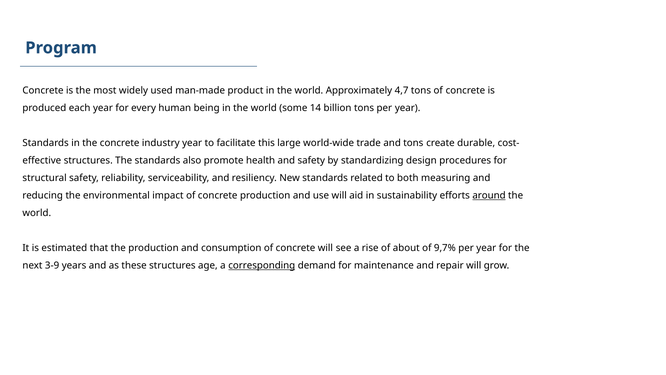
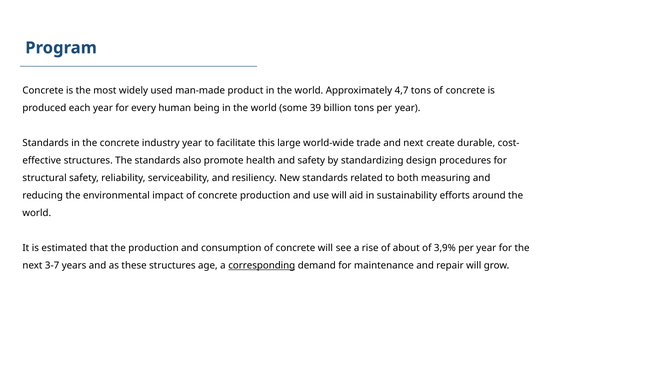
14: 14 -> 39
and tons: tons -> next
around underline: present -> none
9,7%: 9,7% -> 3,9%
3-9: 3-9 -> 3-7
